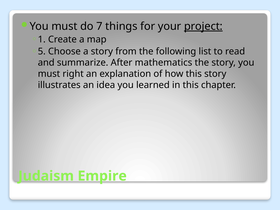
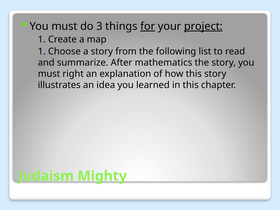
7: 7 -> 3
for underline: none -> present
5 at (42, 52): 5 -> 1
Empire: Empire -> Mighty
